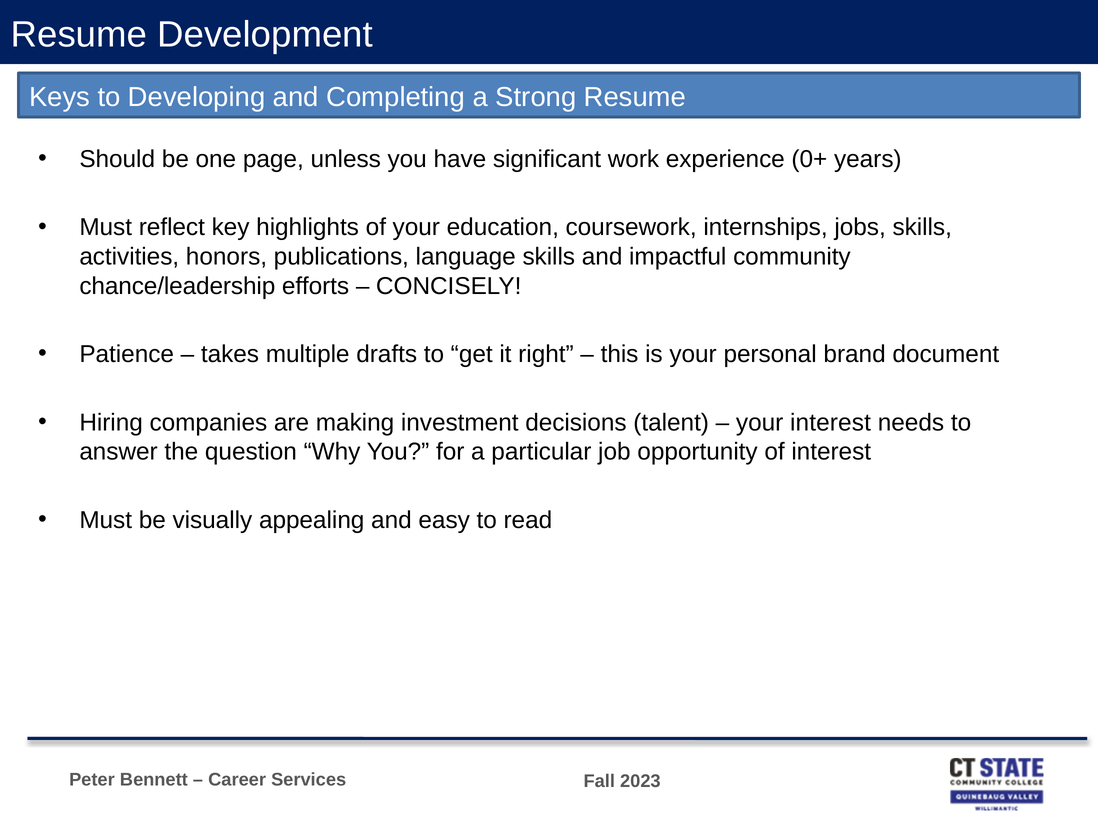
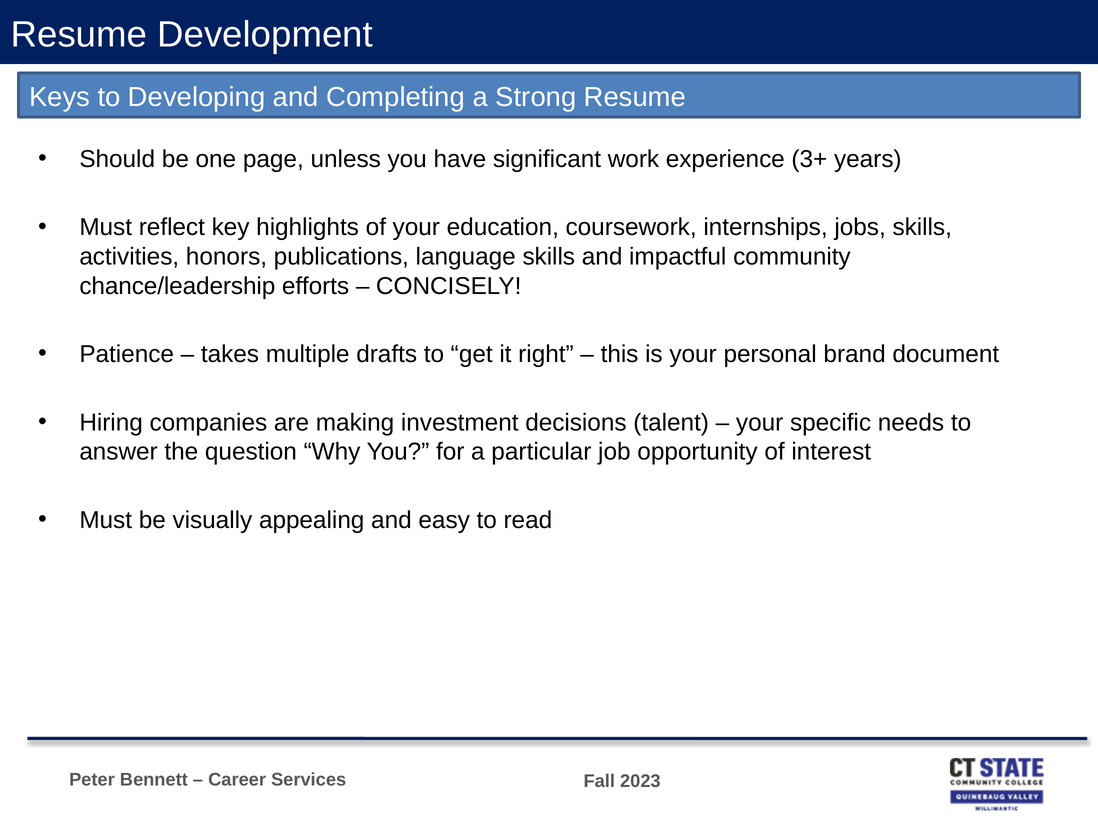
0+: 0+ -> 3+
your interest: interest -> specific
